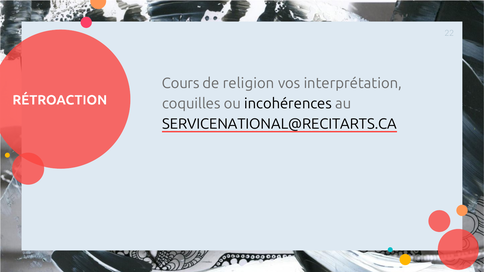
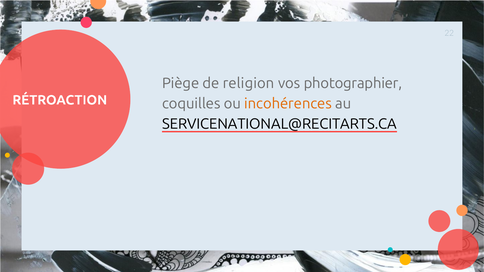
Cours: Cours -> Piège
interprétation: interprétation -> photographier
incohérences colour: black -> orange
